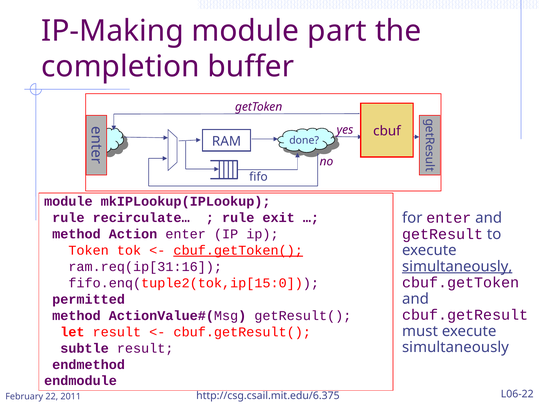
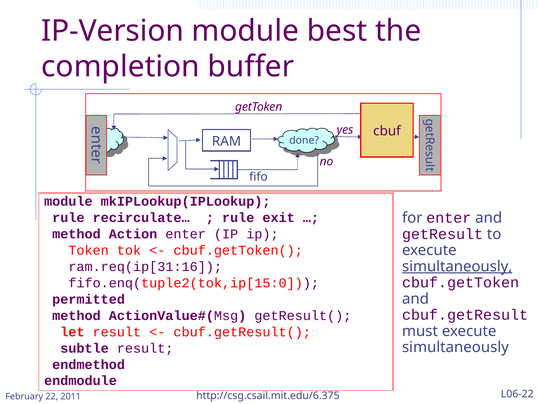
IP-Making: IP-Making -> IP-Version
part: part -> best
cbuf.getToken( underline: present -> none
